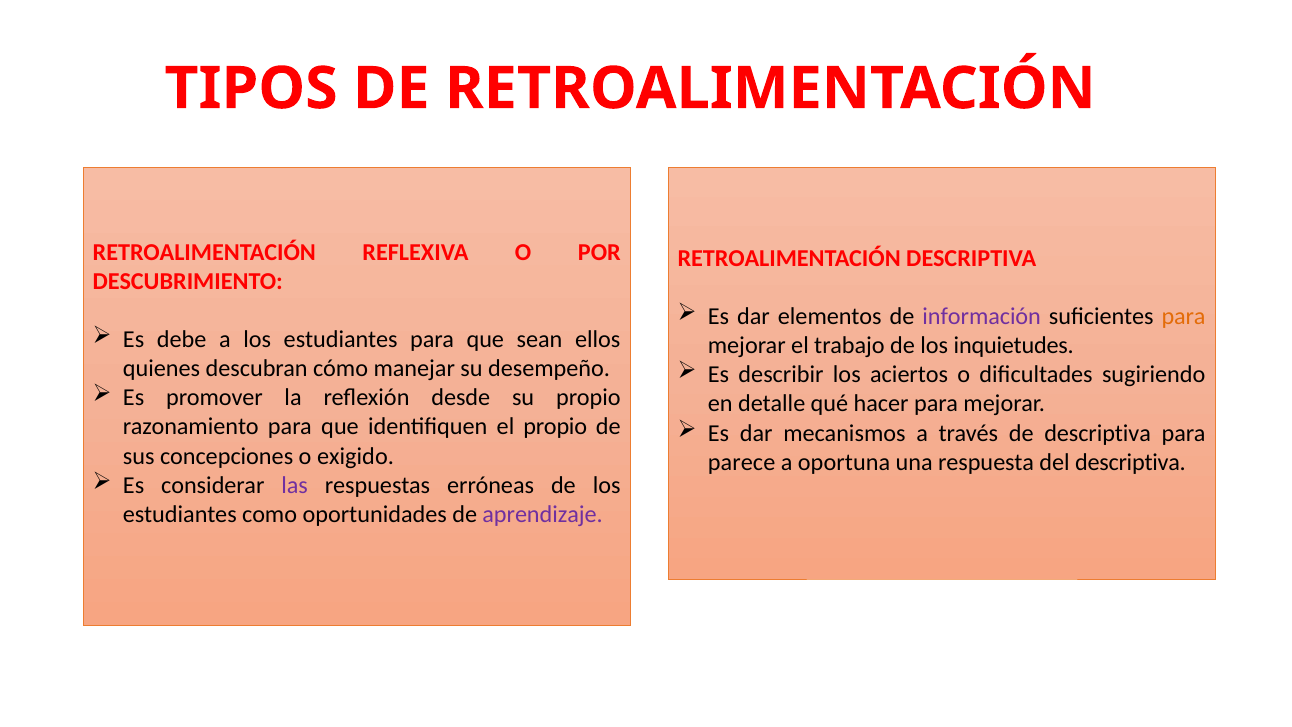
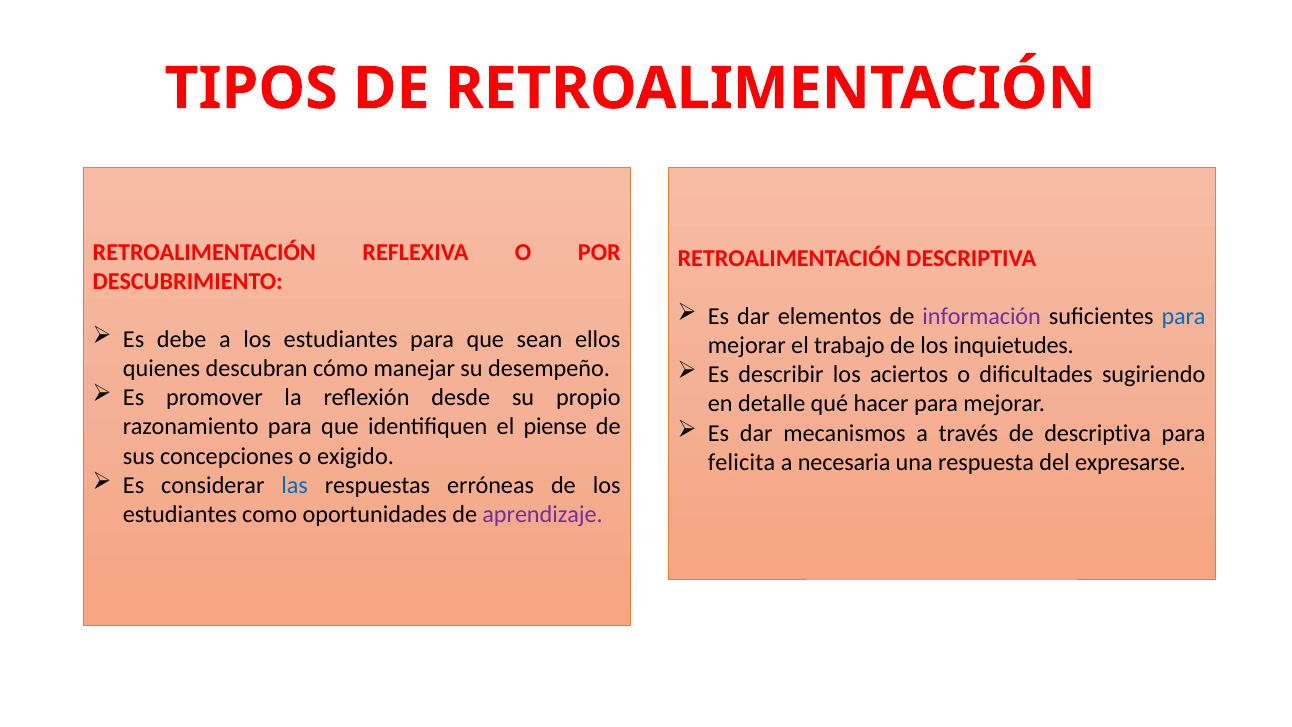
para at (1184, 317) colour: orange -> blue
el propio: propio -> piense
parece: parece -> felicita
oportuna: oportuna -> necesaria
del descriptiva: descriptiva -> expresarse
las colour: purple -> blue
